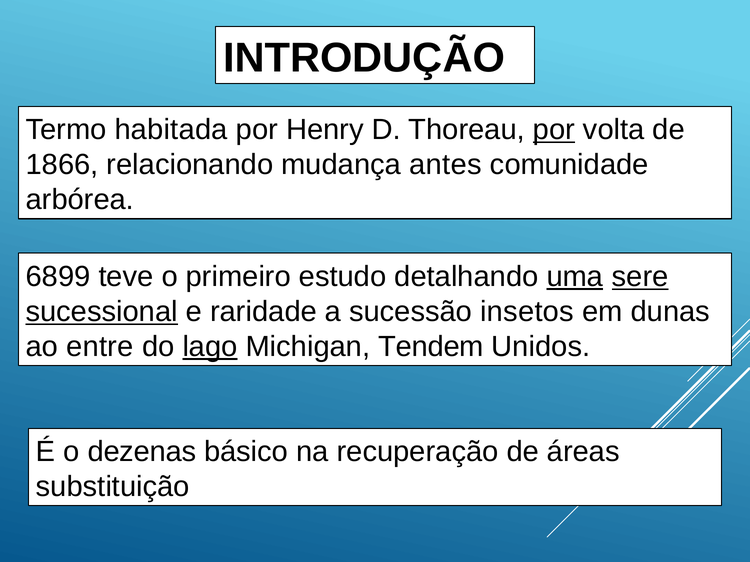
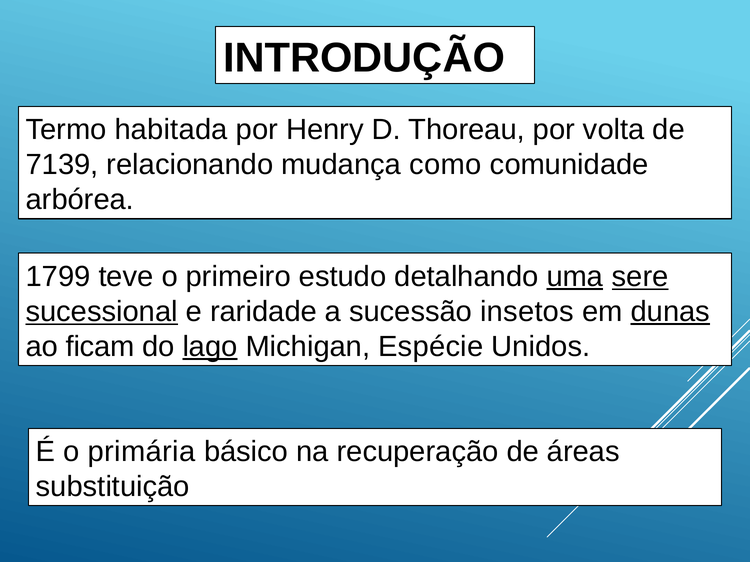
por at (554, 130) underline: present -> none
1866: 1866 -> 7139
antes: antes -> como
6899: 6899 -> 1799
dunas underline: none -> present
entre: entre -> ficam
Tendem: Tendem -> Espécie
dezenas: dezenas -> primária
